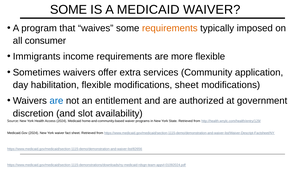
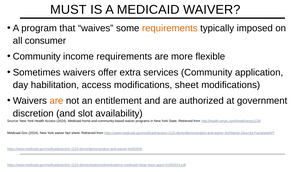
SOME at (68, 10): SOME -> MUST
Immigrants at (37, 56): Immigrants -> Community
habilitation flexible: flexible -> access
are at (56, 101) colour: blue -> orange
